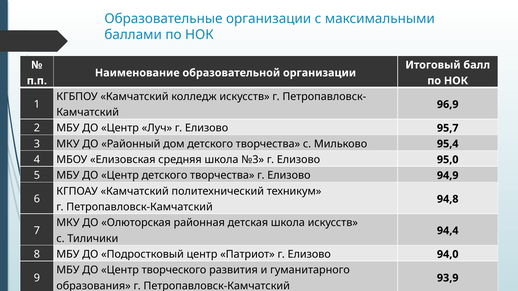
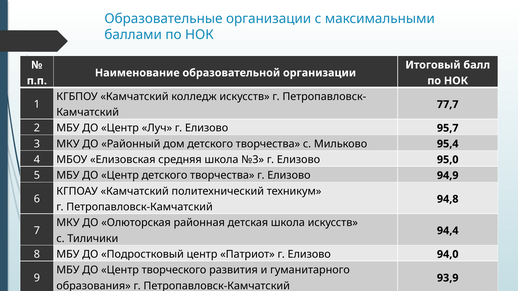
96,9: 96,9 -> 77,7
